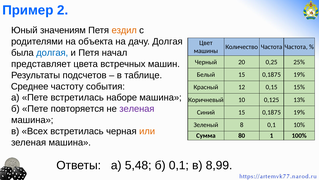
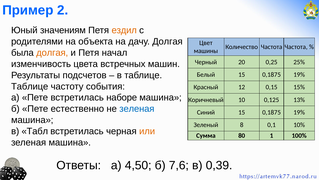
долгая at (52, 53) colour: blue -> orange
представляет: представляет -> изменчивость
Среднее at (30, 86): Среднее -> Таблице
повторяется: повторяется -> естественно
зеленая at (137, 109) colour: purple -> blue
Всех: Всех -> Табл
5,48: 5,48 -> 4,50
б 0,1: 0,1 -> 7,6
8,99: 8,99 -> 0,39
